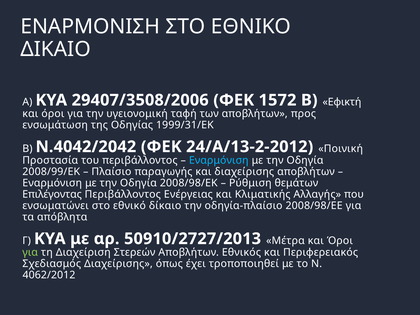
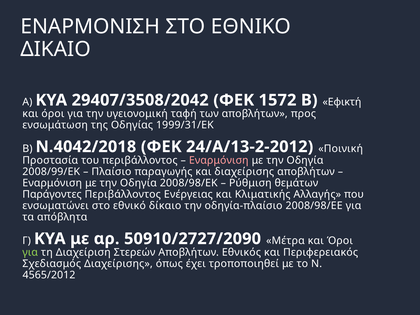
29407/3508/2006: 29407/3508/2006 -> 29407/3508/2042
Ν.4042/2042: Ν.4042/2042 -> Ν.4042/2018
Εναρμόνιση at (219, 160) colour: light blue -> pink
Επιλέγοντας: Επιλέγοντας -> Παράγοντες
50910/2727/2013: 50910/2727/2013 -> 50910/2727/2090
4062/2012: 4062/2012 -> 4565/2012
